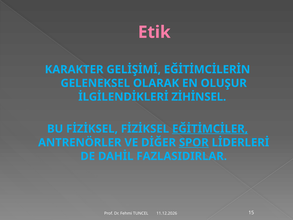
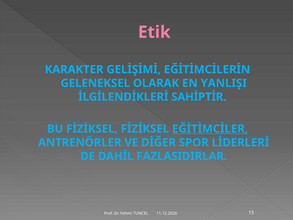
OLUŞUR: OLUŞUR -> YANLIŞI
ZİHİNSEL: ZİHİNSEL -> SAHİPTİR
SPOR underline: present -> none
